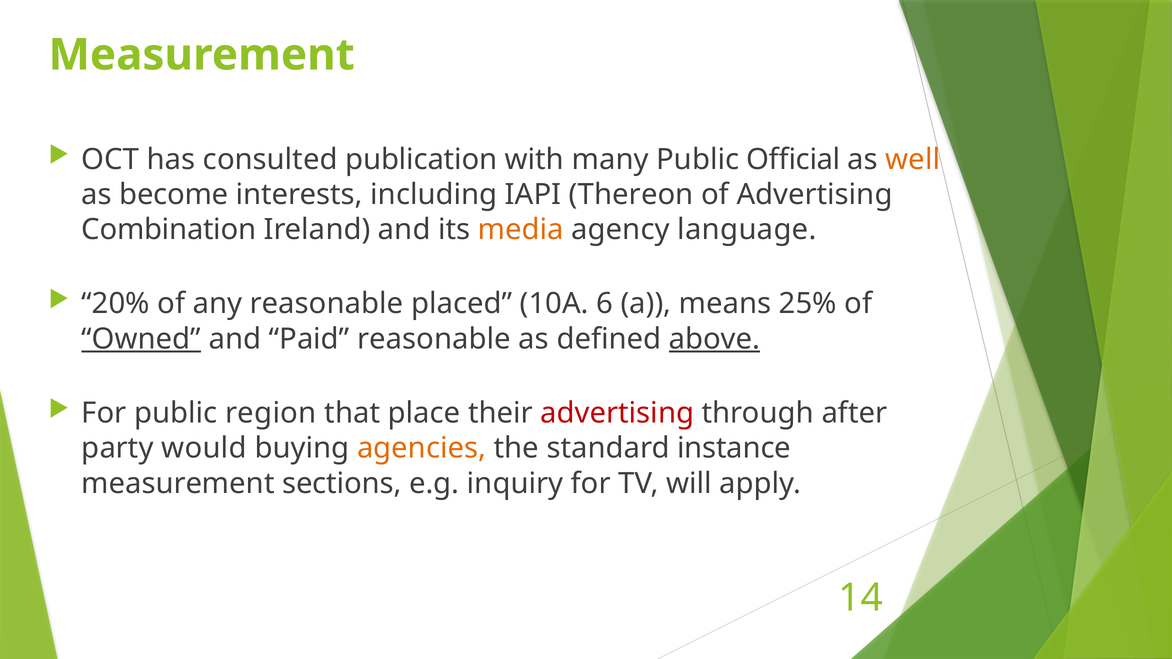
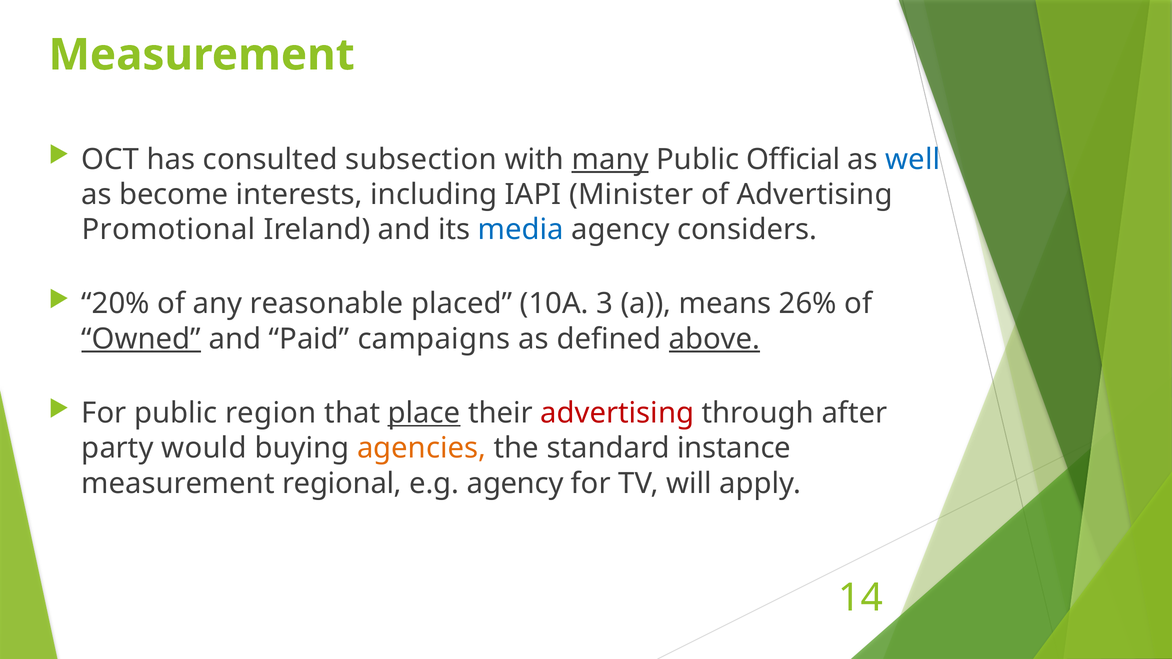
publication: publication -> subsection
many underline: none -> present
well colour: orange -> blue
Thereon: Thereon -> Minister
Combination: Combination -> Promotional
media colour: orange -> blue
language: language -> considers
6: 6 -> 3
25%: 25% -> 26%
Paid reasonable: reasonable -> campaigns
place underline: none -> present
sections: sections -> regional
e.g inquiry: inquiry -> agency
